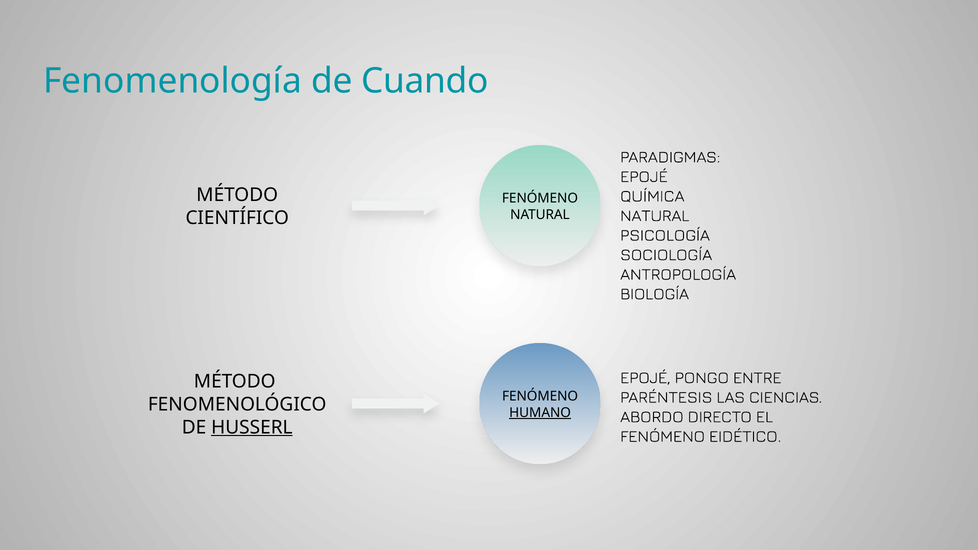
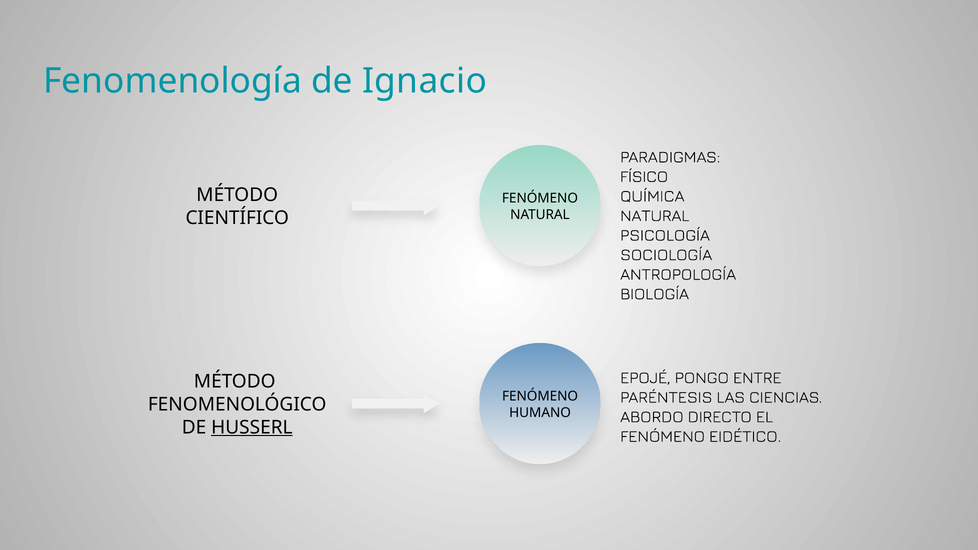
Cuando: Cuando -> Ignacio
EPOJÉ at (644, 177): EPOJÉ -> FÍSICO
HUMANO underline: present -> none
